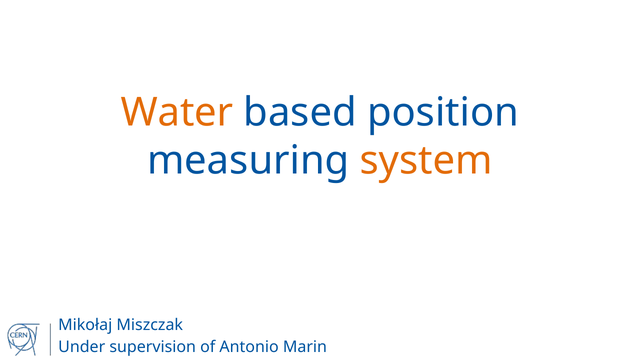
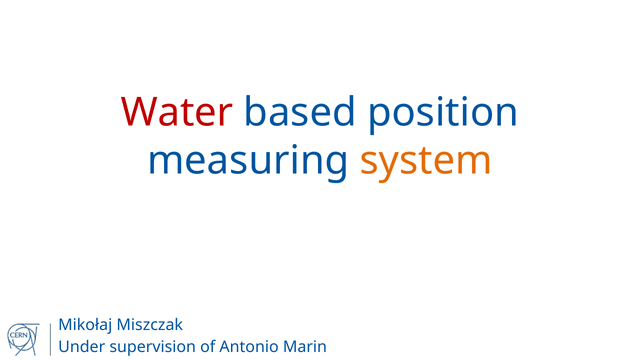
Water colour: orange -> red
